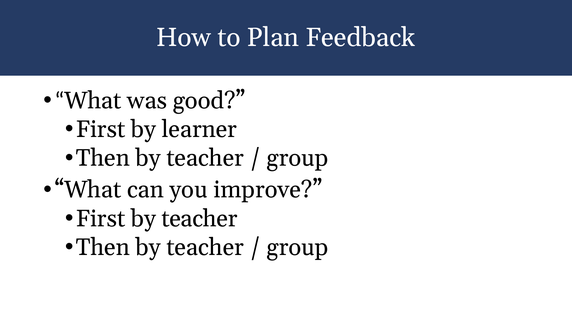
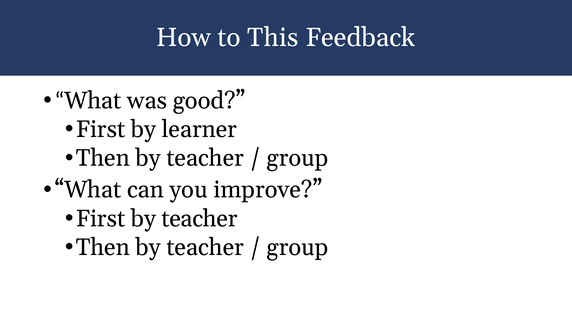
Plan: Plan -> This
